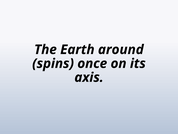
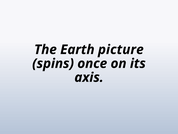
around: around -> picture
